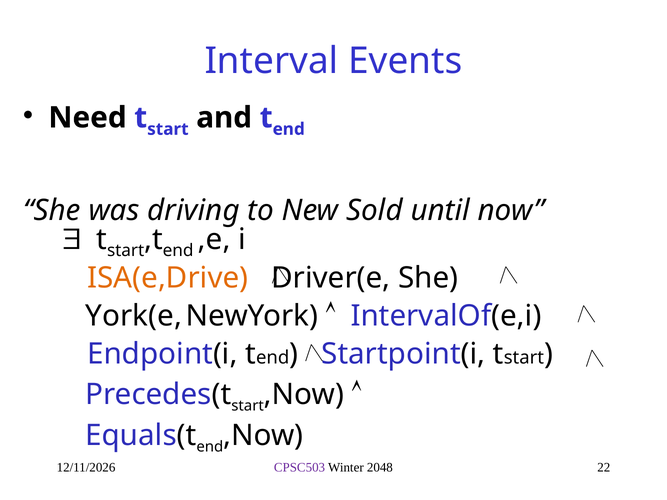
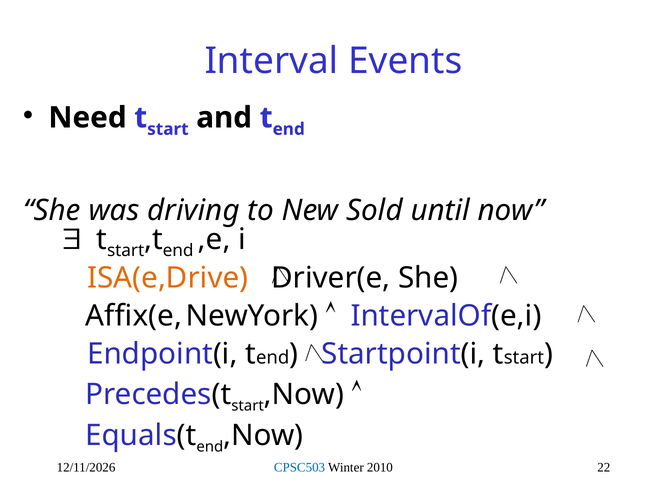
York(e: York(e -> Affix(e
CPSC503 colour: purple -> blue
2048: 2048 -> 2010
